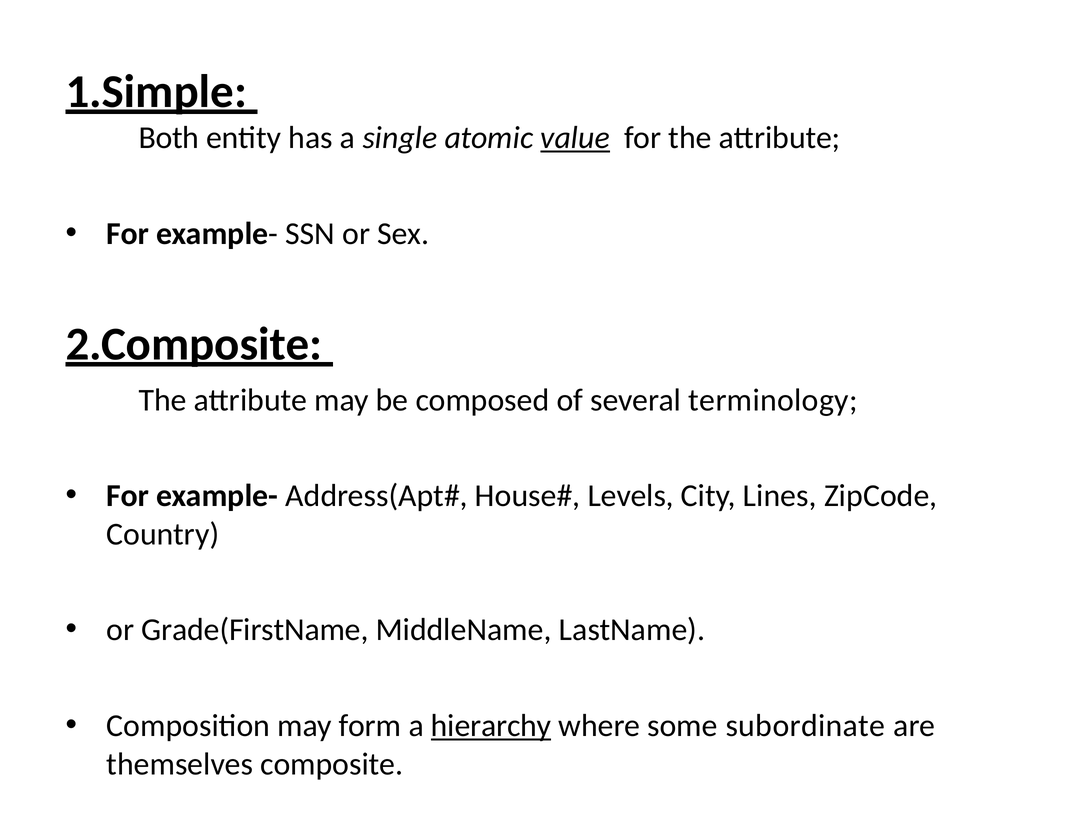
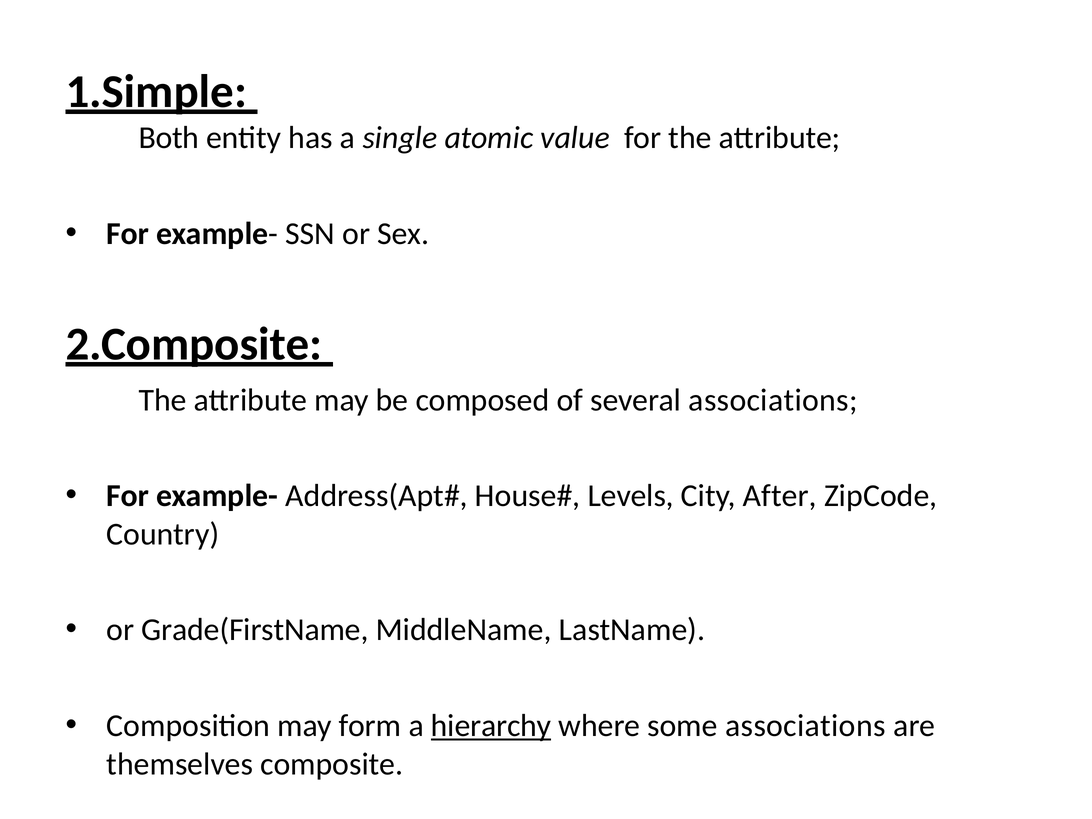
value underline: present -> none
several terminology: terminology -> associations
Lines: Lines -> After
some subordinate: subordinate -> associations
